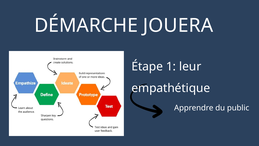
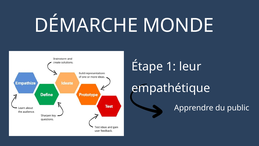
JOUERA: JOUERA -> MONDE
